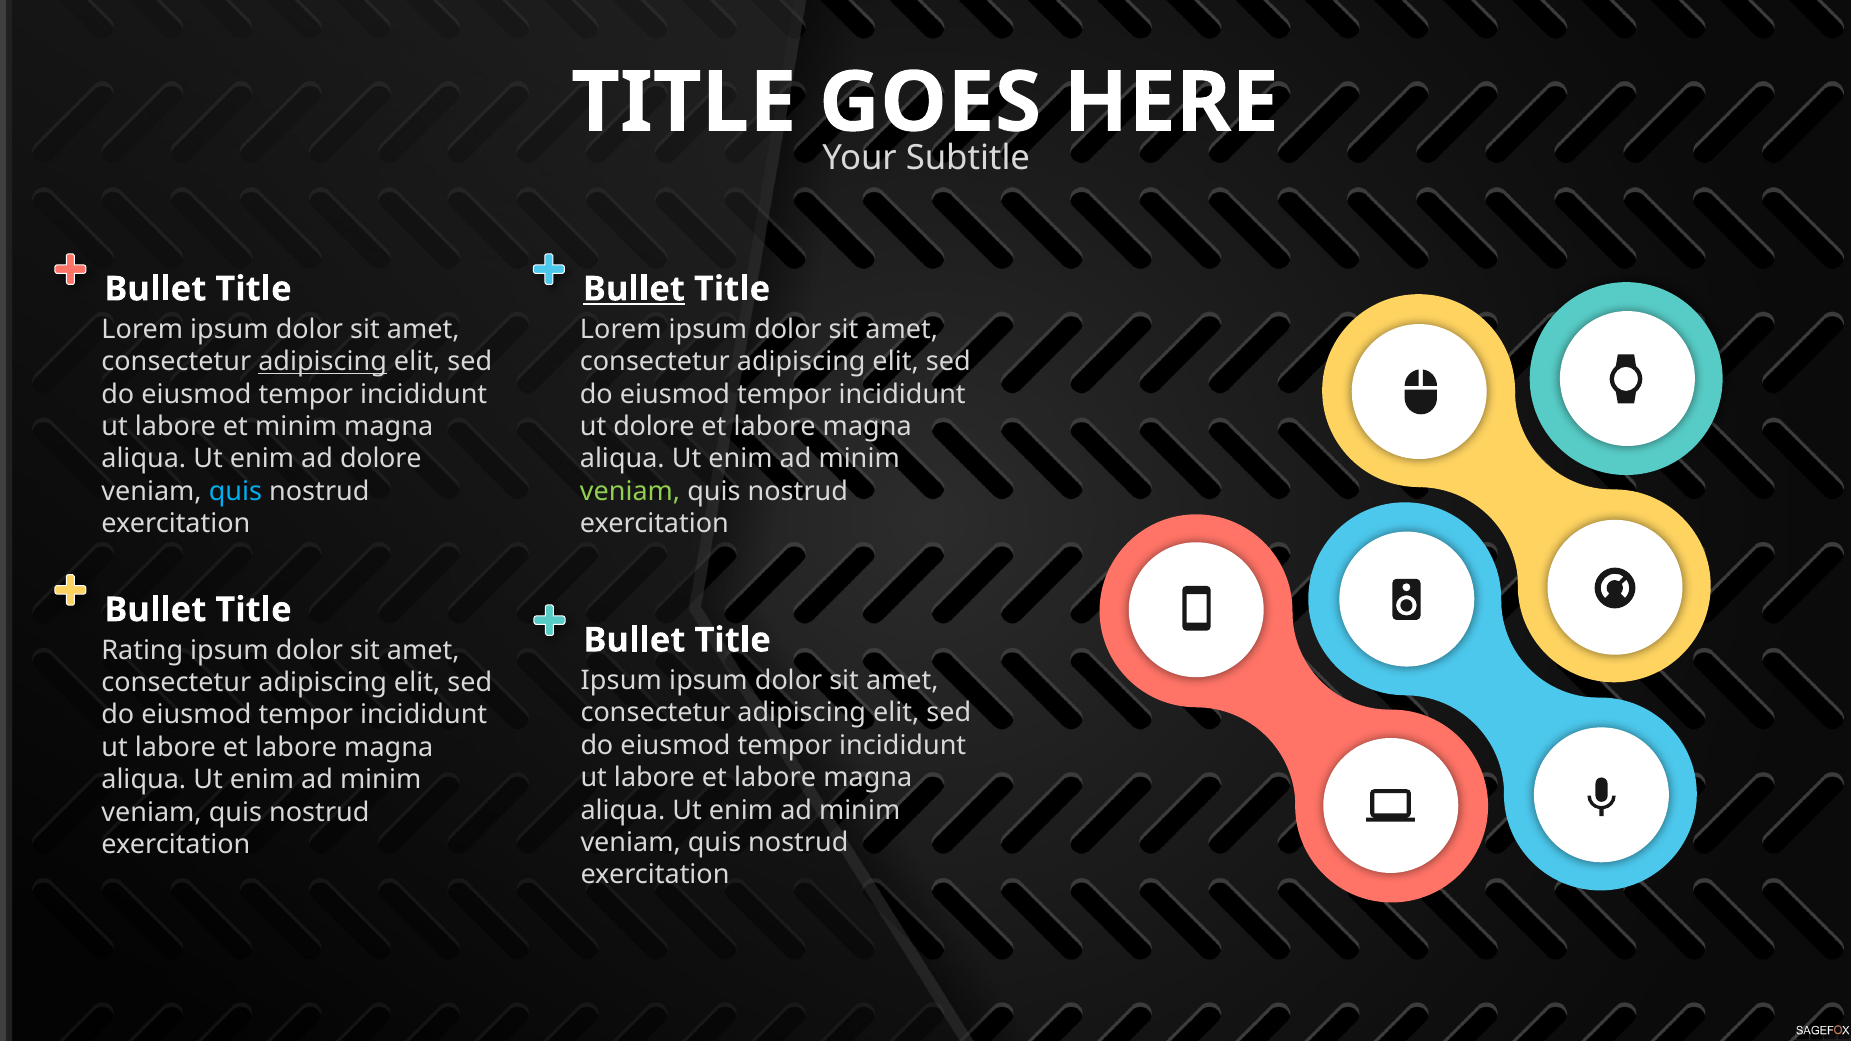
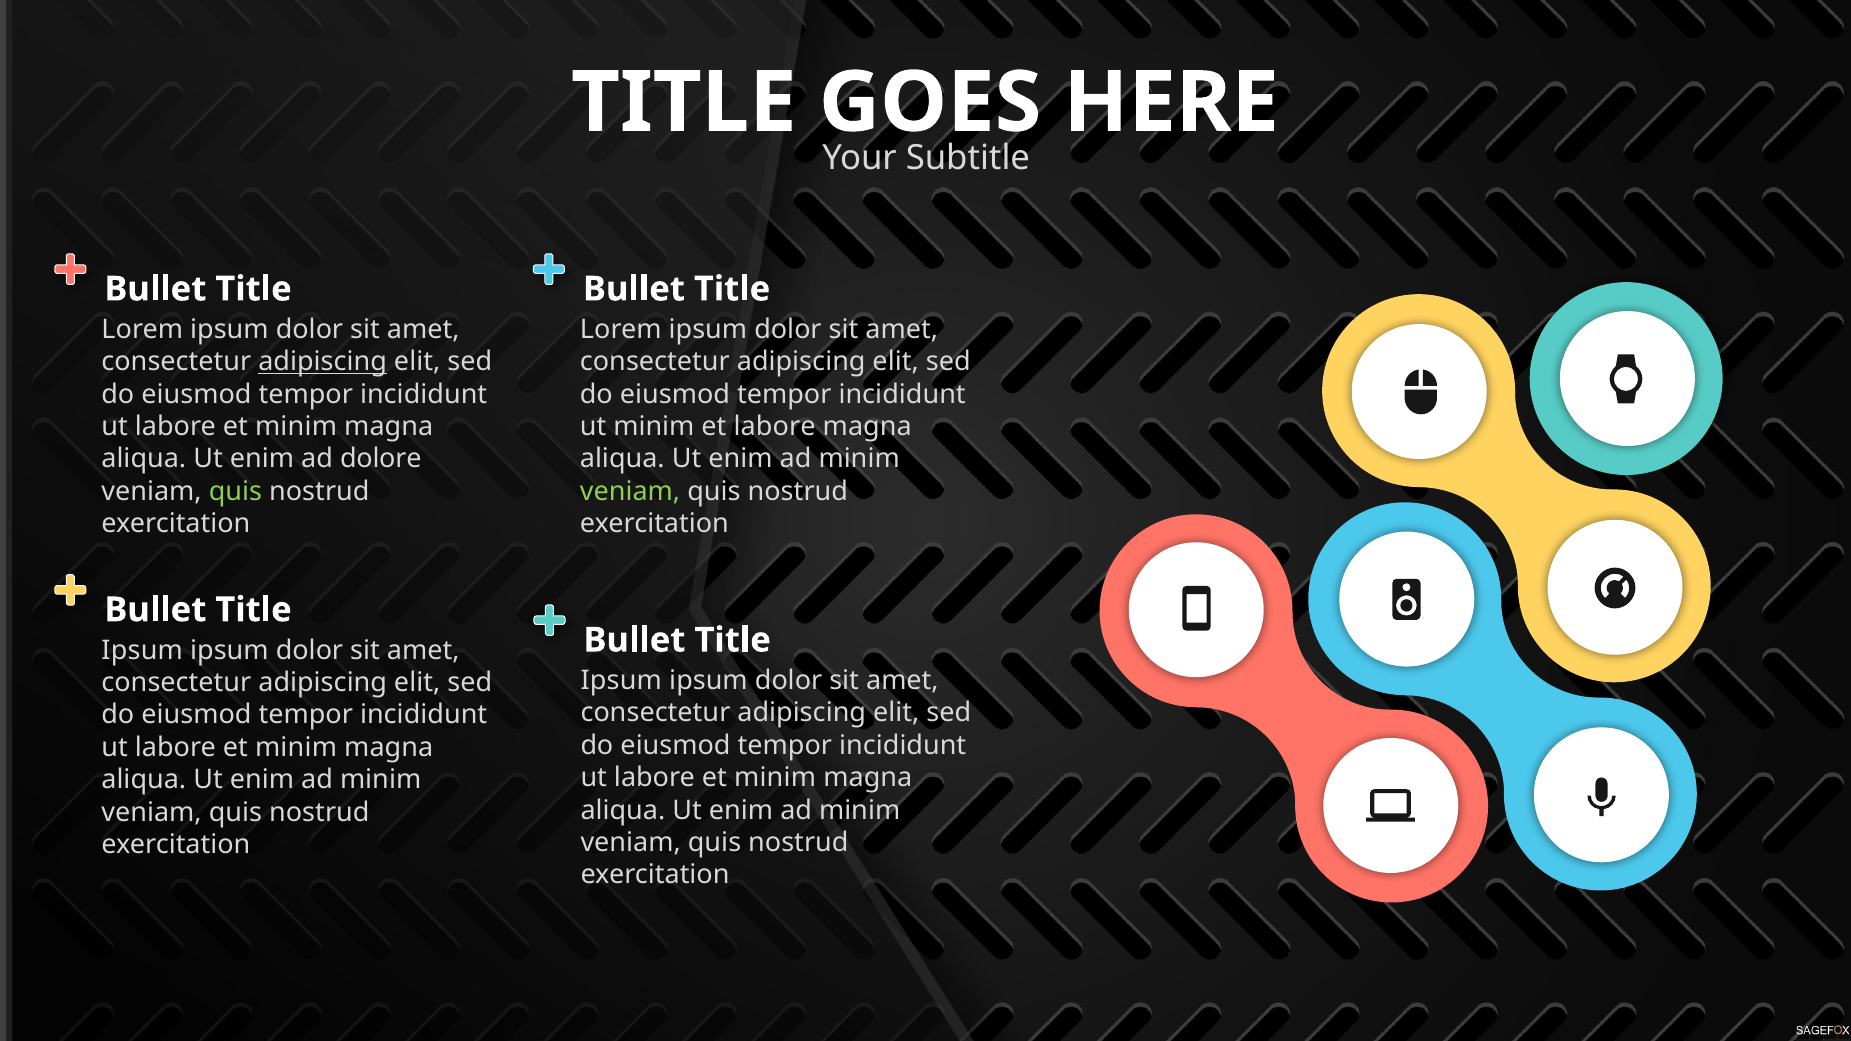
Bullet at (634, 289) underline: present -> none
ut dolore: dolore -> minim
quis at (235, 492) colour: light blue -> light green
Rating at (142, 650): Rating -> Ipsum
labore at (296, 748): labore -> minim
labore at (775, 778): labore -> minim
